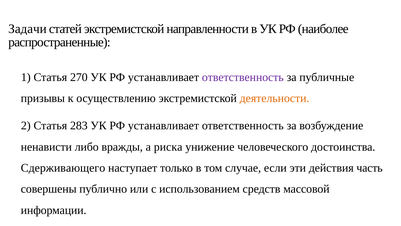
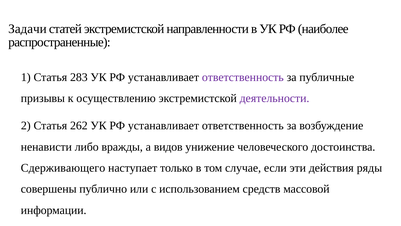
270: 270 -> 283
деятельности colour: orange -> purple
283: 283 -> 262
риска: риска -> видов
часть: часть -> ряды
